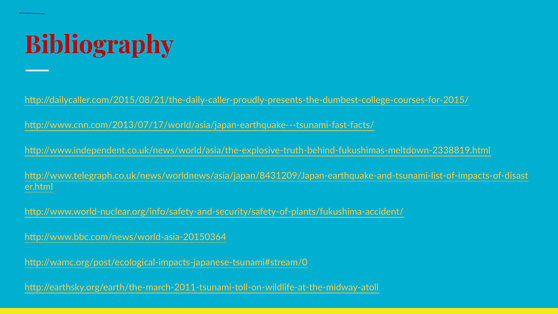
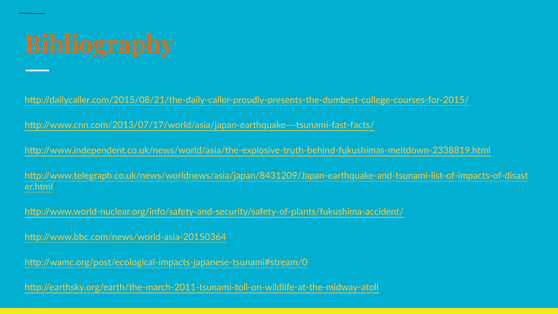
Bibliography colour: red -> orange
